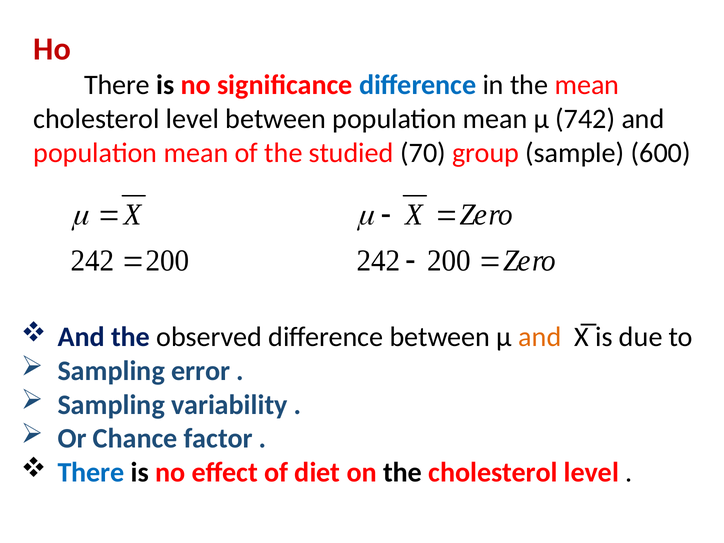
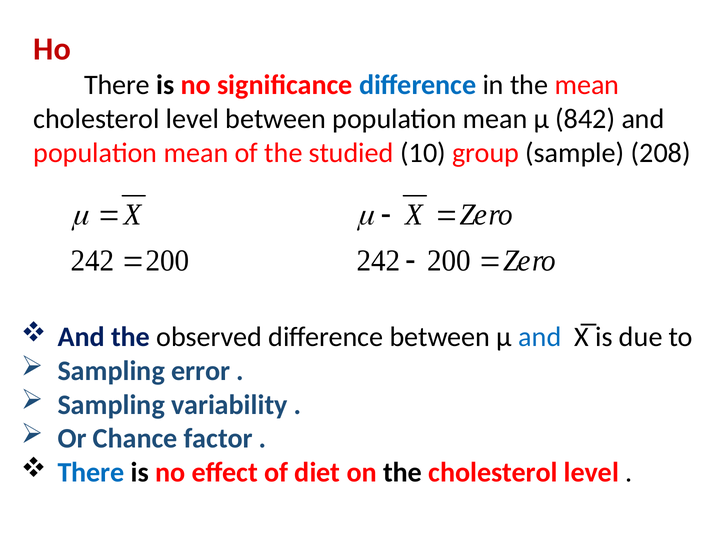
742: 742 -> 842
70: 70 -> 10
600: 600 -> 208
and at (540, 337) colour: orange -> blue
